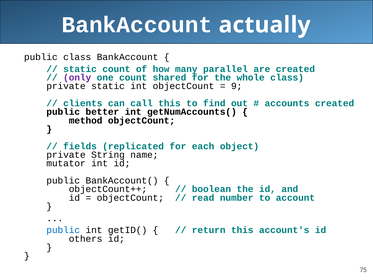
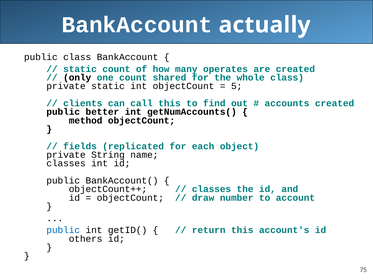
parallel: parallel -> operates
only colour: purple -> black
9: 9 -> 5
mutator at (66, 163): mutator -> classes
boolean at (211, 189): boolean -> classes
read: read -> draw
